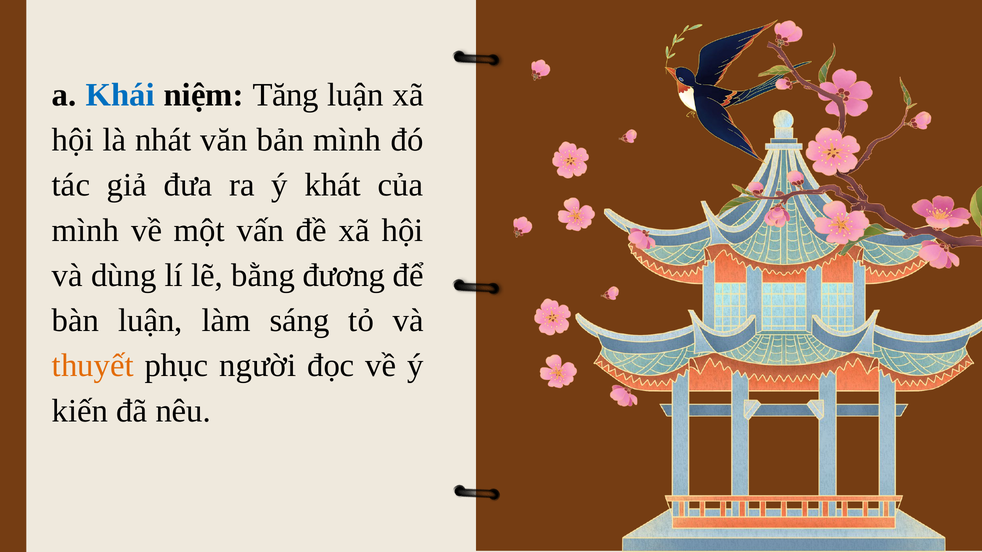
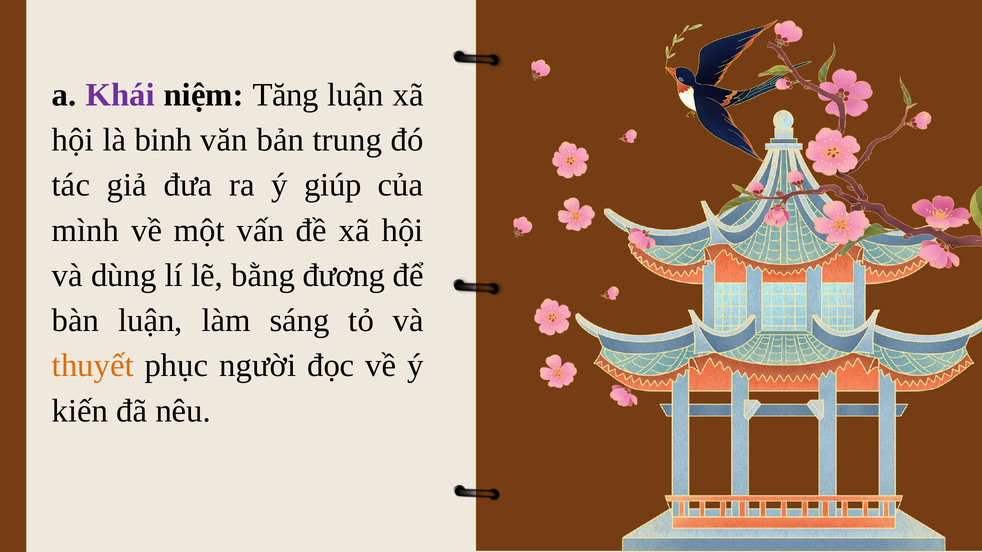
Khái colour: blue -> purple
nhát: nhát -> binh
bản mình: mình -> trung
khát: khát -> giúp
